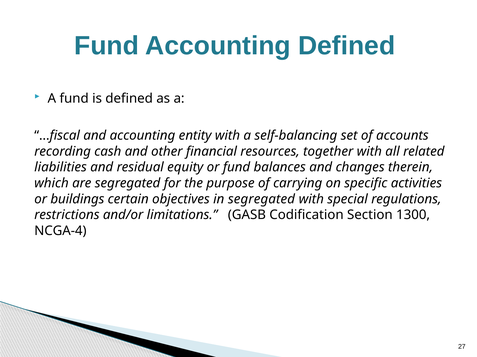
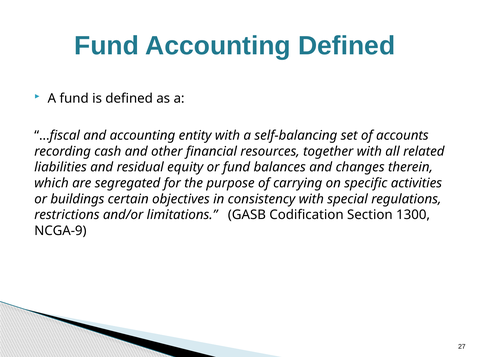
in segregated: segregated -> consistency
NCGA-4: NCGA-4 -> NCGA-9
